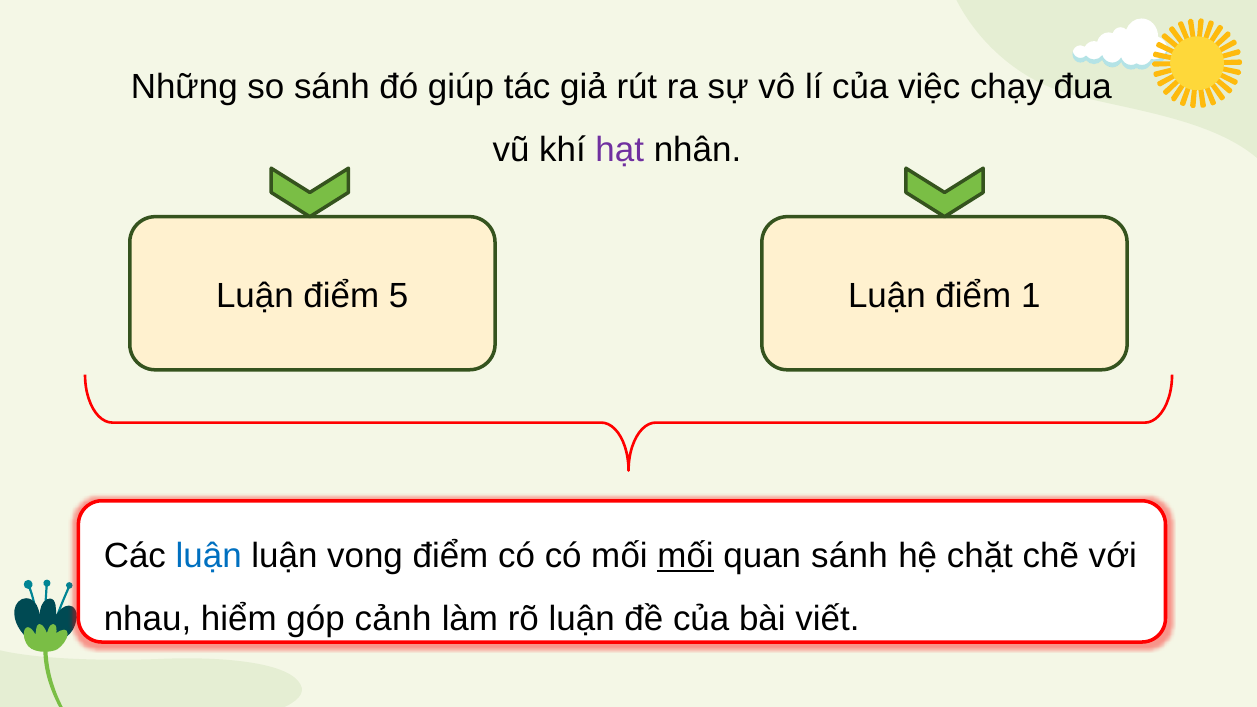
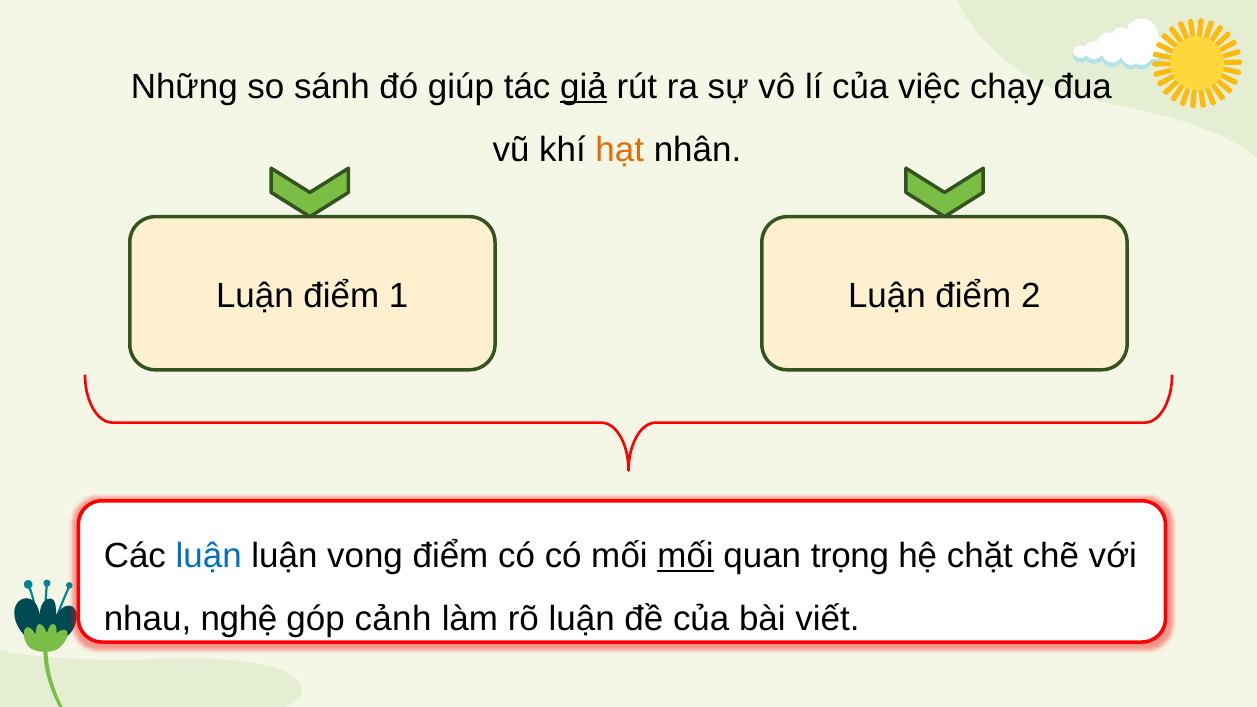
giả underline: none -> present
hạt colour: purple -> orange
5: 5 -> 1
1: 1 -> 2
quan sánh: sánh -> trọng
hiểm: hiểm -> nghệ
